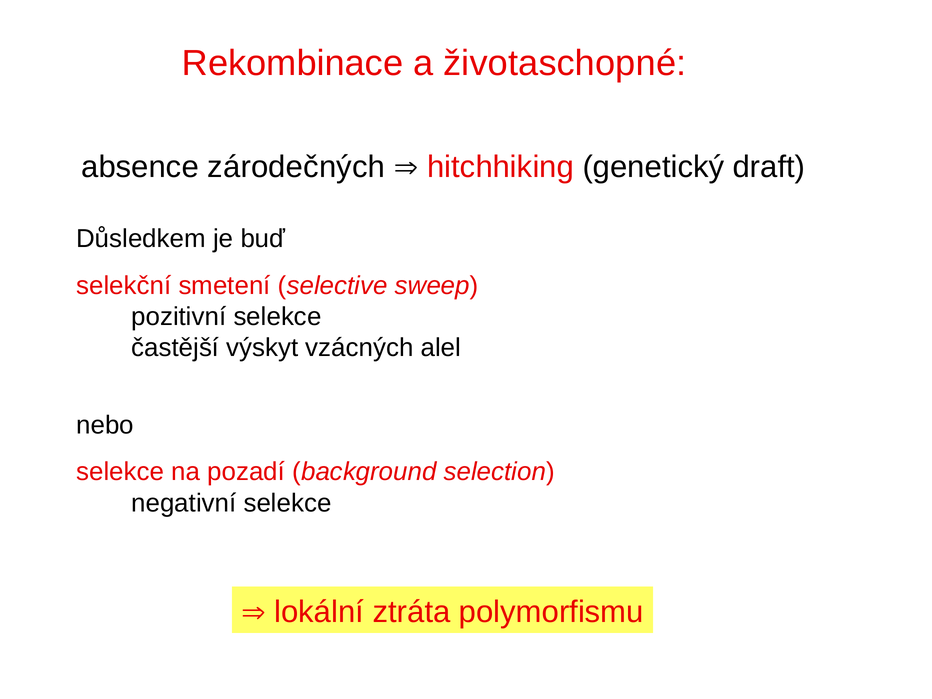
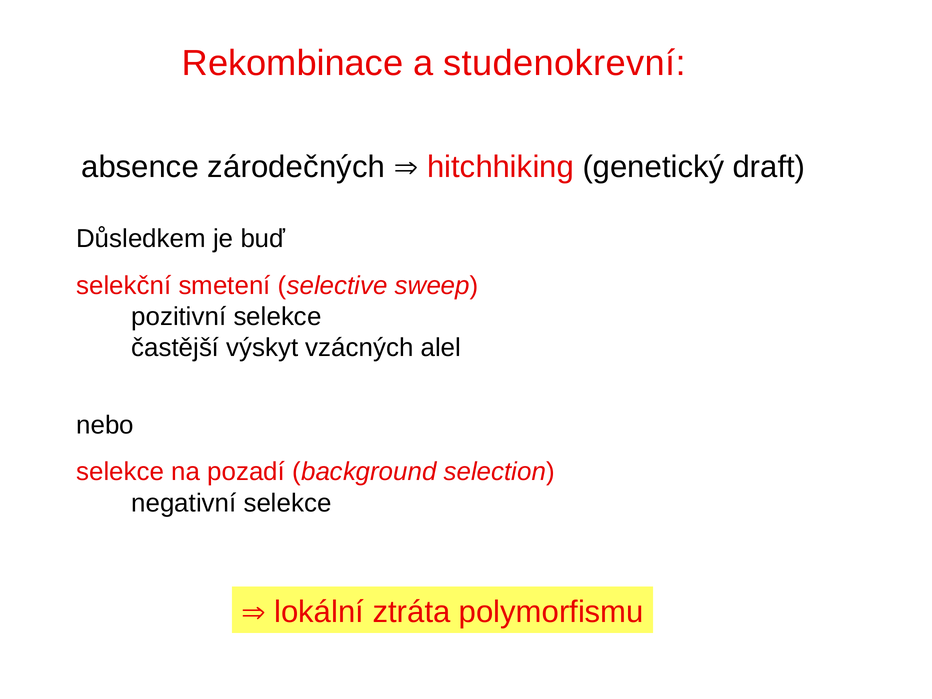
životaschopné: životaschopné -> studenokrevní
